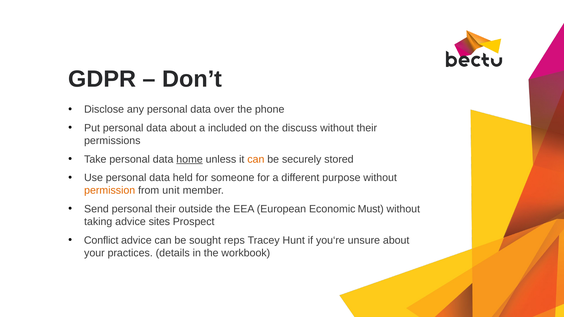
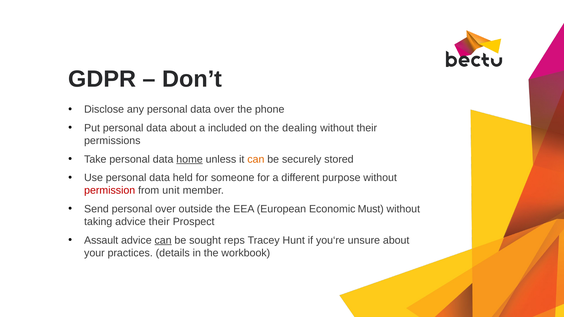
discuss: discuss -> dealing
permission colour: orange -> red
personal their: their -> over
advice sites: sites -> their
Conflict: Conflict -> Assault
can at (163, 240) underline: none -> present
